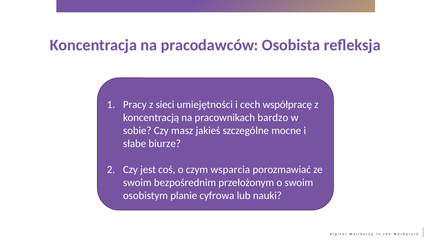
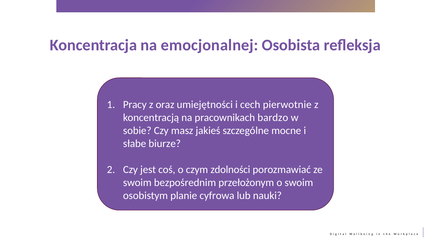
pracodawców: pracodawców -> emocjonalnej
sieci: sieci -> oraz
współpracę: współpracę -> pierwotnie
wsparcia: wsparcia -> zdolności
